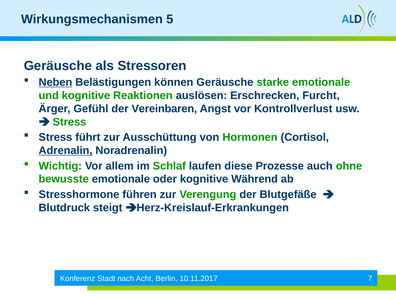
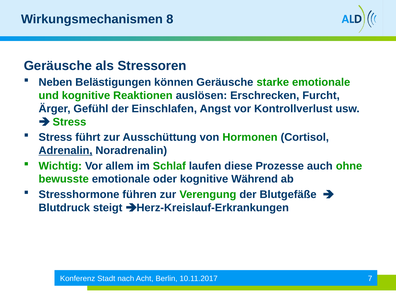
5: 5 -> 8
Neben underline: present -> none
Vereinbaren: Vereinbaren -> Einschlafen
